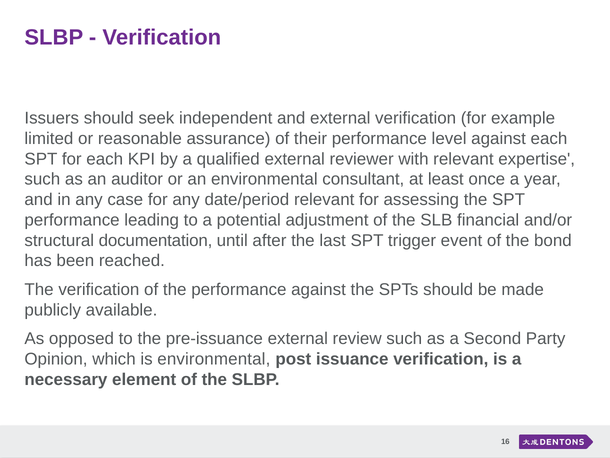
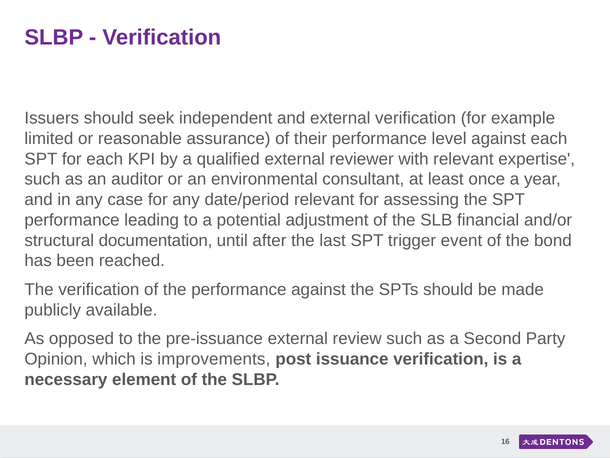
is environmental: environmental -> improvements
